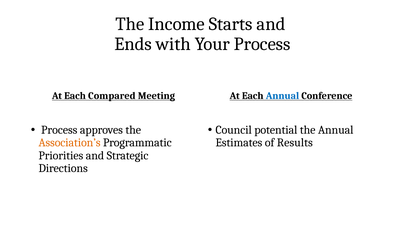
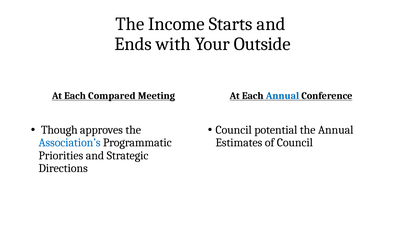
Your Process: Process -> Outside
Process at (59, 130): Process -> Though
of Results: Results -> Council
Association’s colour: orange -> blue
